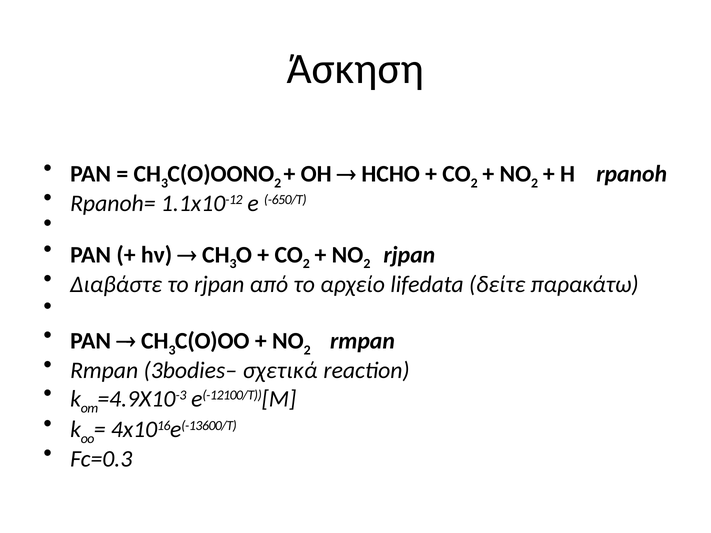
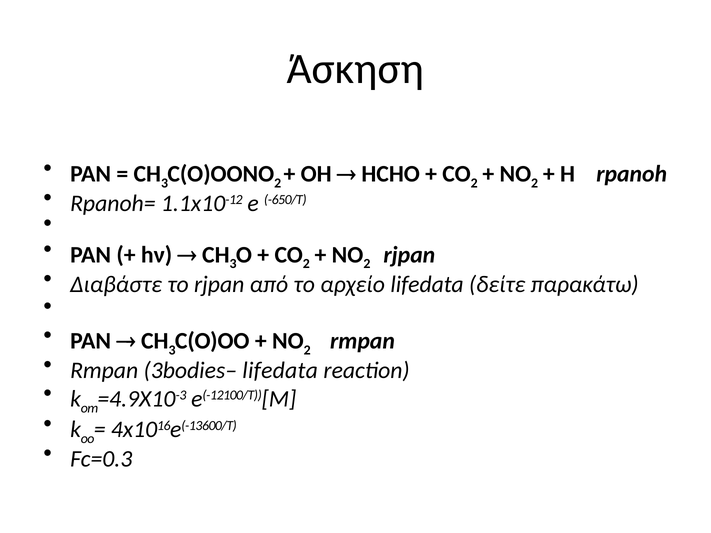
3bodies– σχετικά: σχετικά -> lifedata
